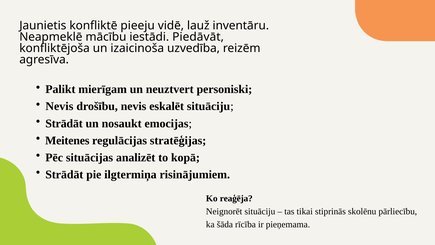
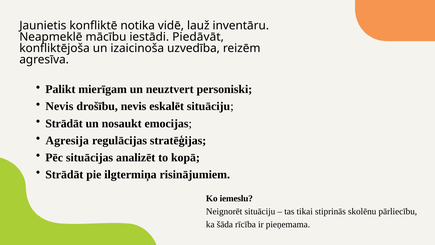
pieeju: pieeju -> notika
Meitenes: Meitenes -> Agresija
reaģēja: reaģēja -> iemeslu
